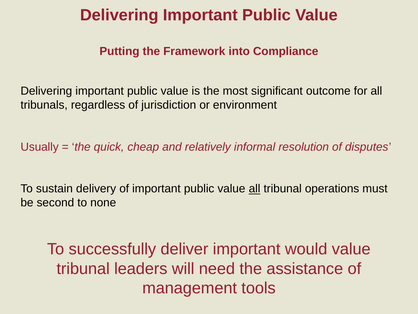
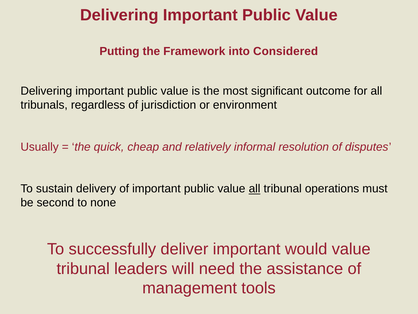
Compliance: Compliance -> Considered
